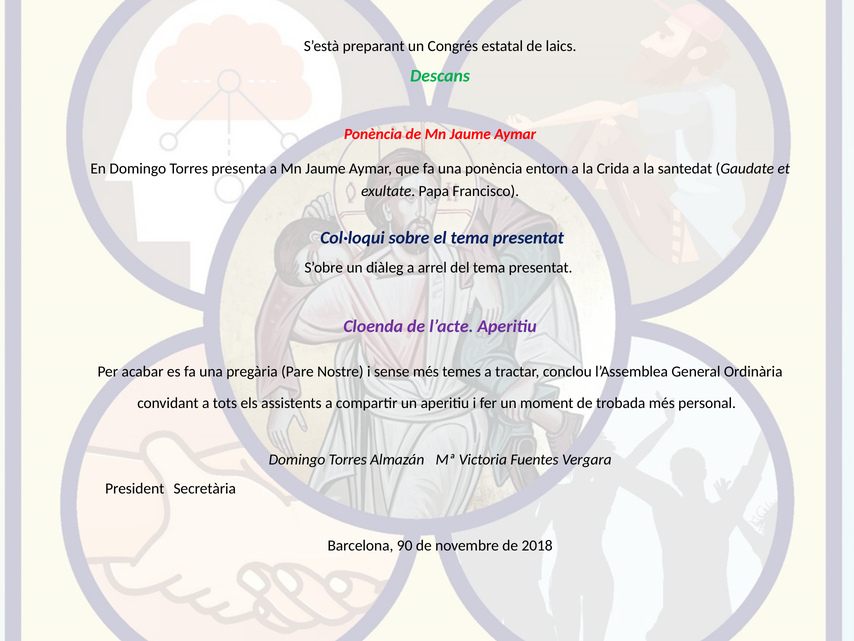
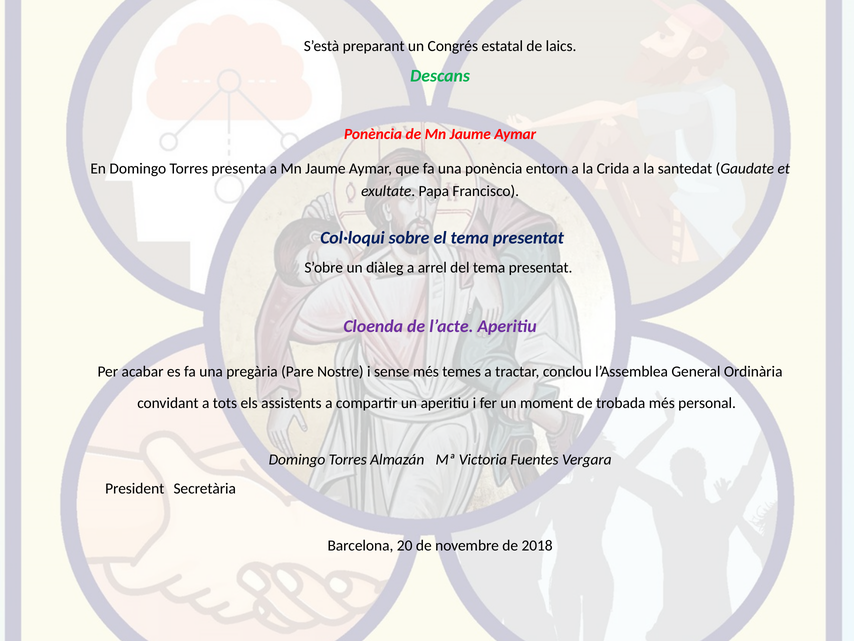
90: 90 -> 20
